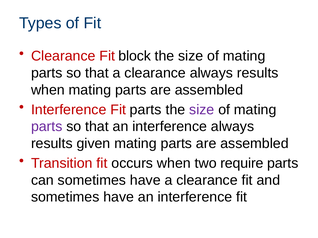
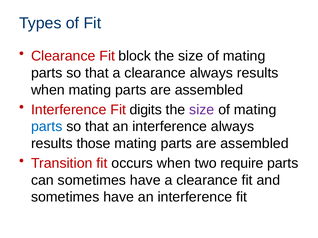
Fit parts: parts -> digits
parts at (47, 127) colour: purple -> blue
given: given -> those
